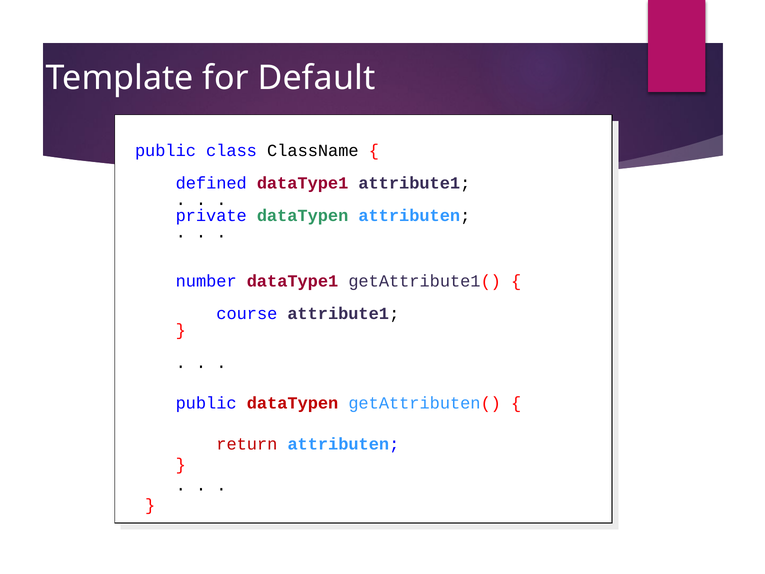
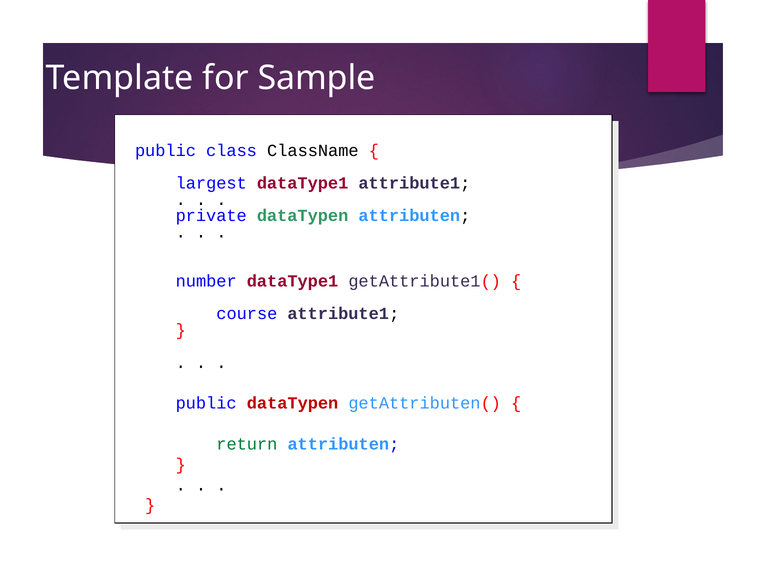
Default: Default -> Sample
defined: defined -> largest
return colour: red -> green
